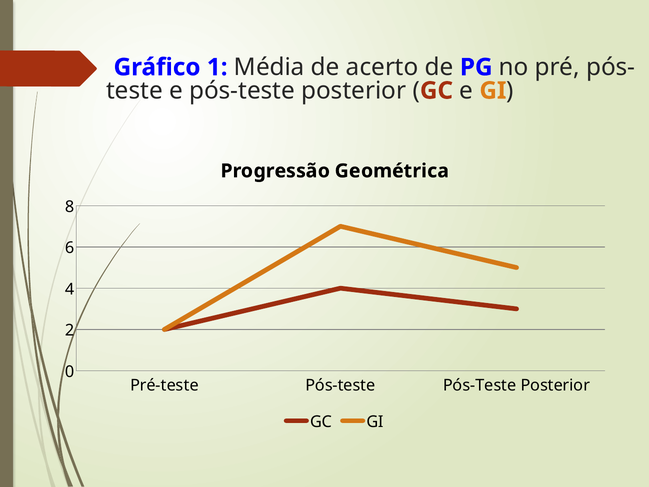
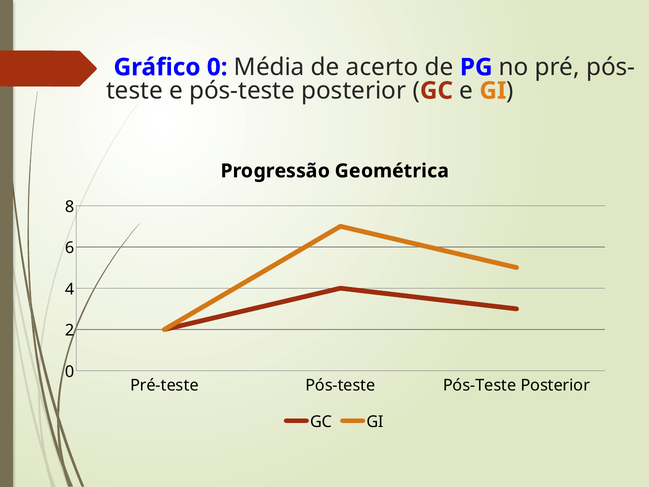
Gráfico 1: 1 -> 0
